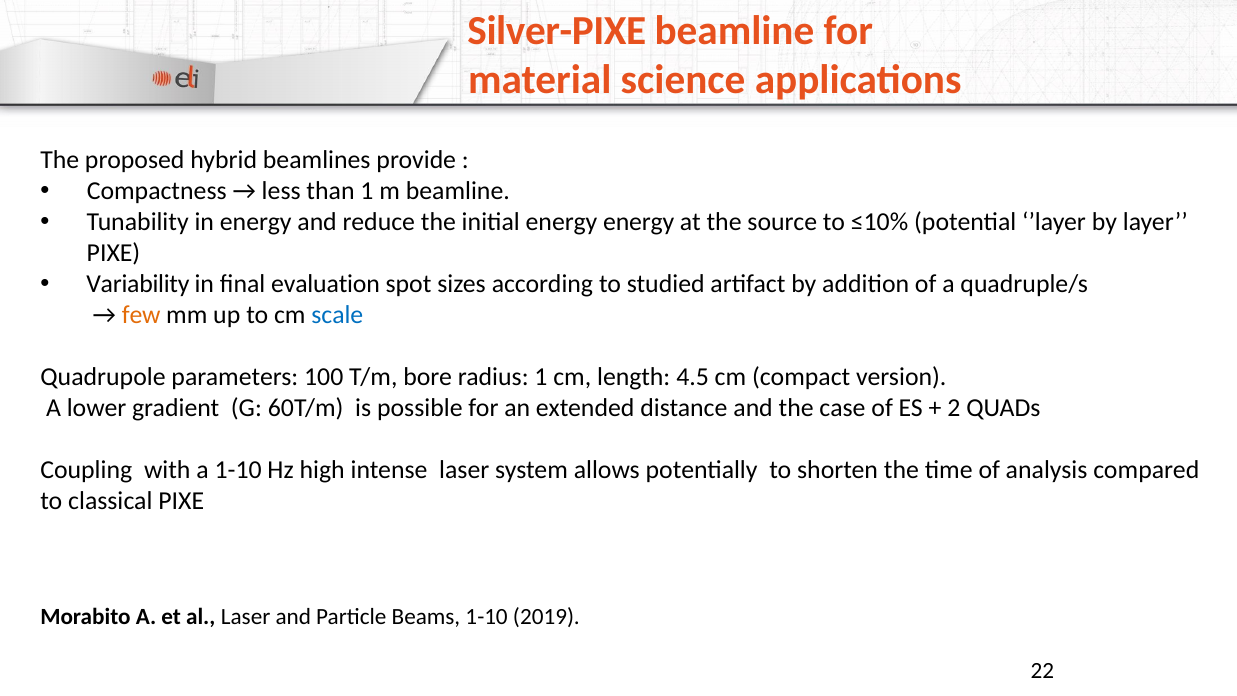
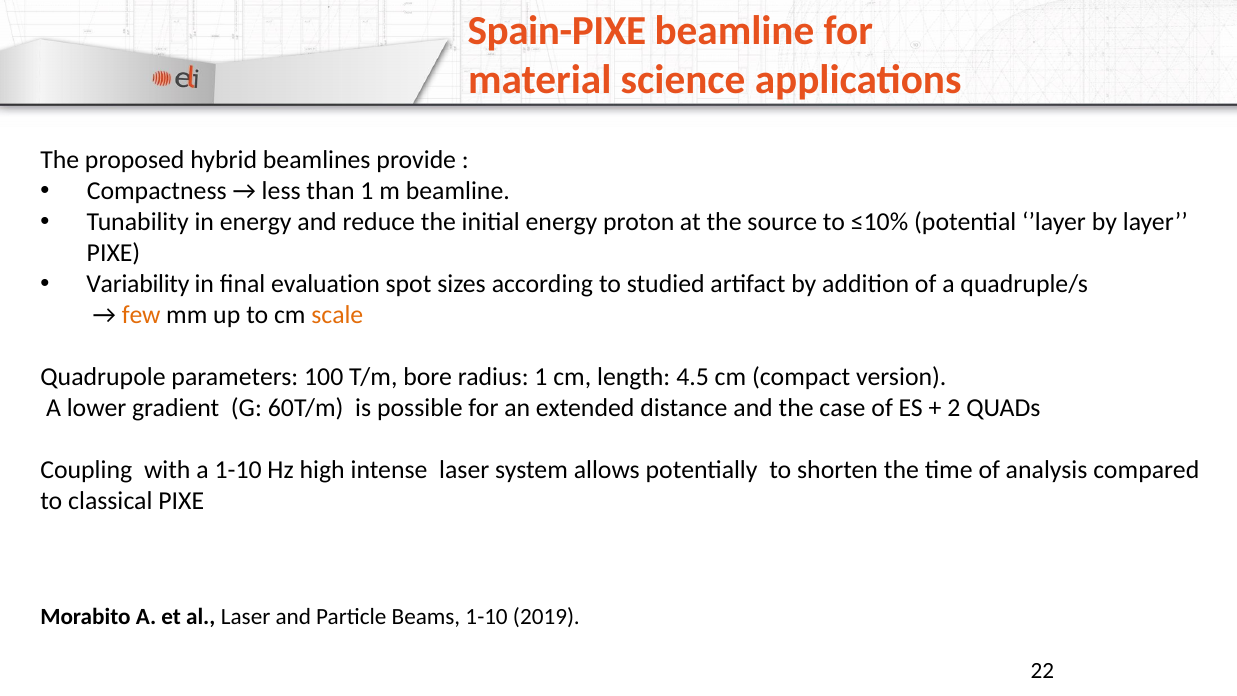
Silver-PIXE: Silver-PIXE -> Spain-PIXE
energy energy: energy -> proton
scale colour: blue -> orange
